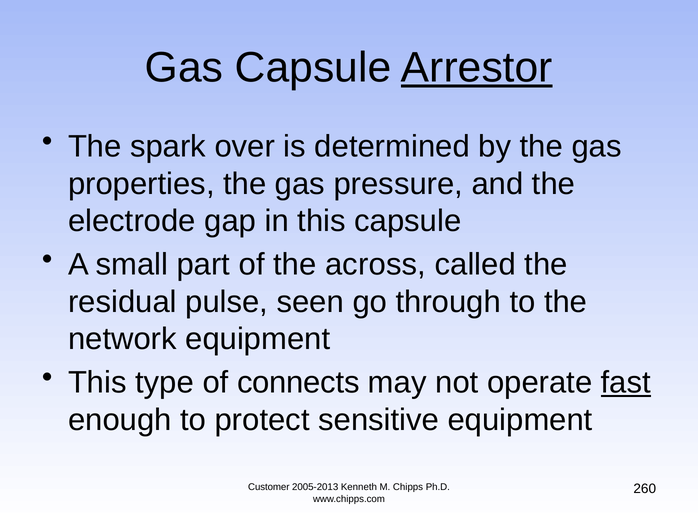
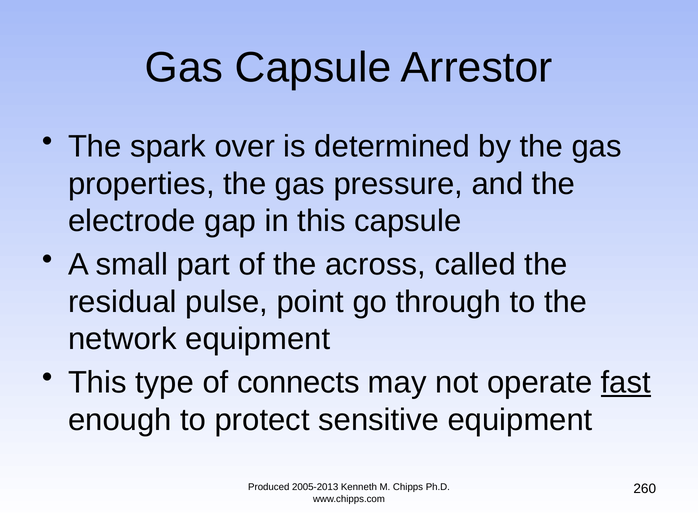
Arrestor underline: present -> none
seen: seen -> point
Customer: Customer -> Produced
